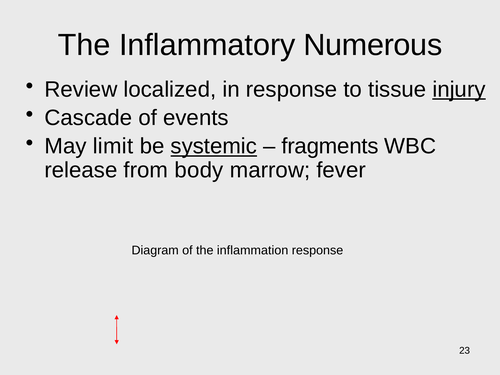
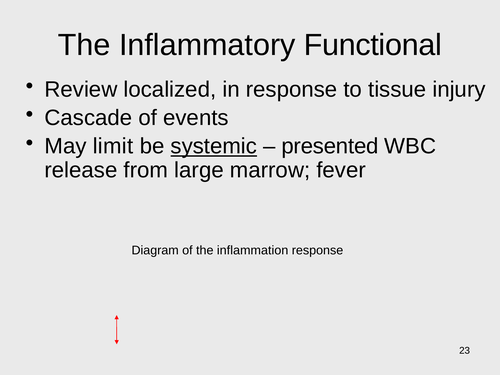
Numerous: Numerous -> Functional
injury underline: present -> none
fragments: fragments -> presented
body: body -> large
